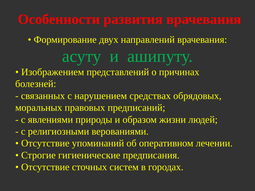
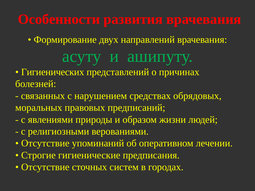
Изображением: Изображением -> Гигиенических
